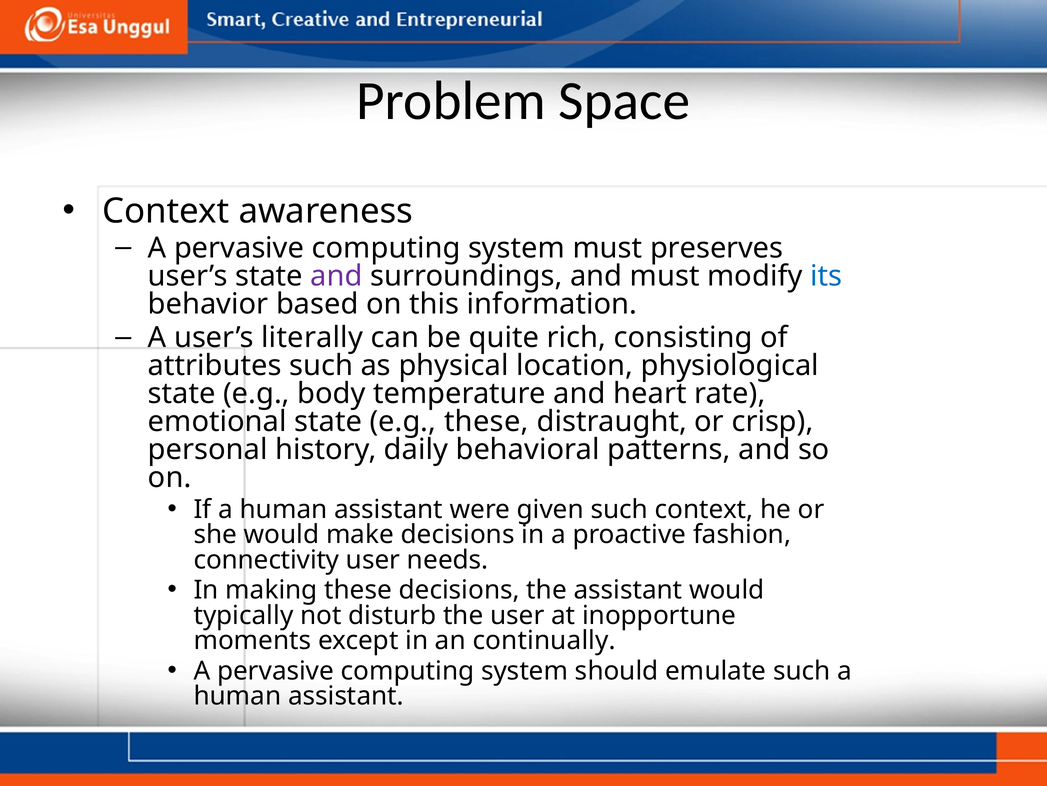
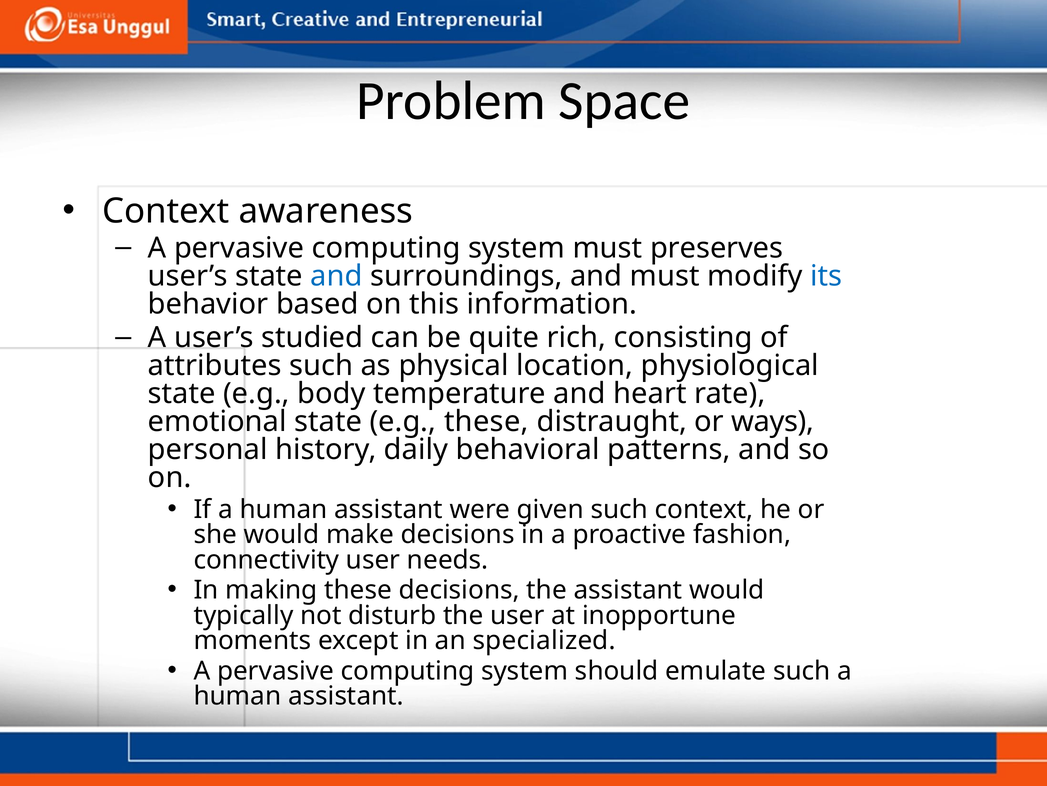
and at (337, 276) colour: purple -> blue
literally: literally -> studied
crisp: crisp -> ways
continually: continually -> specialized
